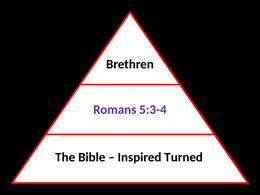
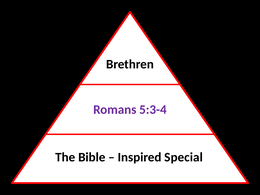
Turned: Turned -> Special
